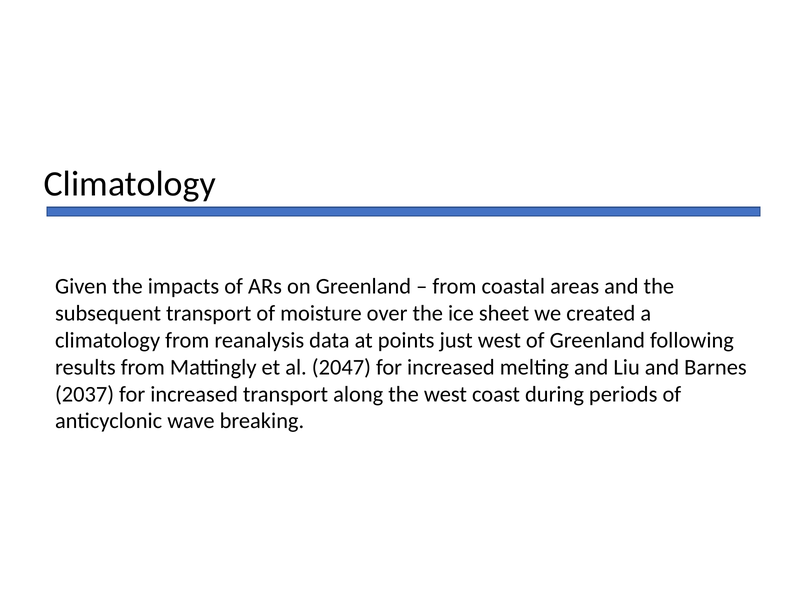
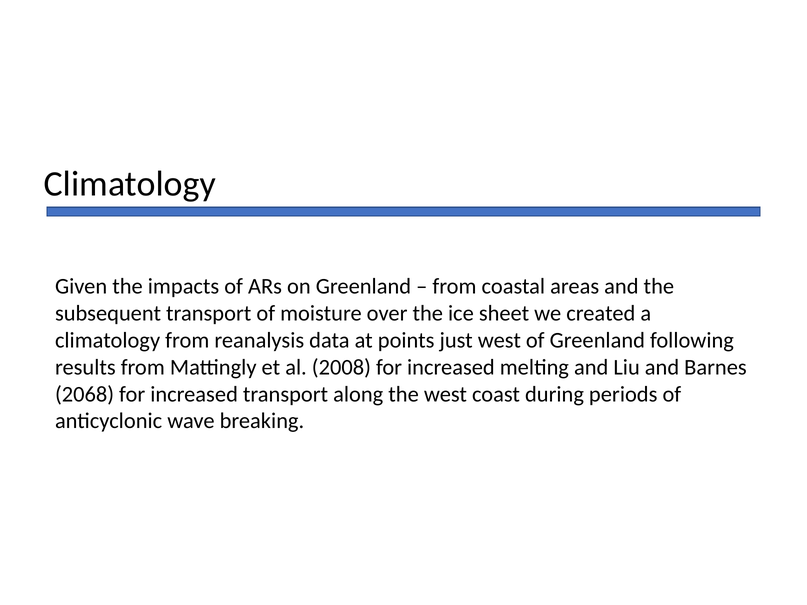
2047: 2047 -> 2008
2037: 2037 -> 2068
